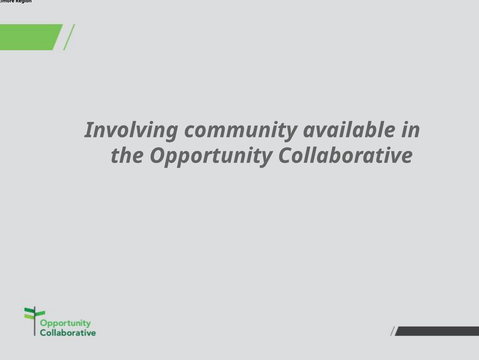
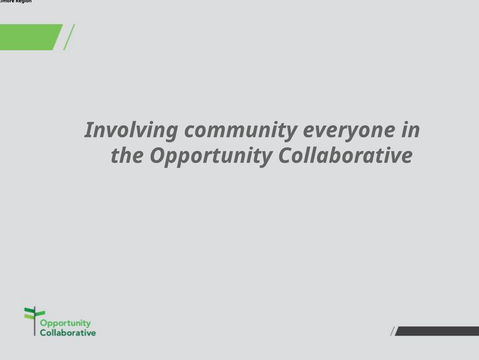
available: available -> everyone
